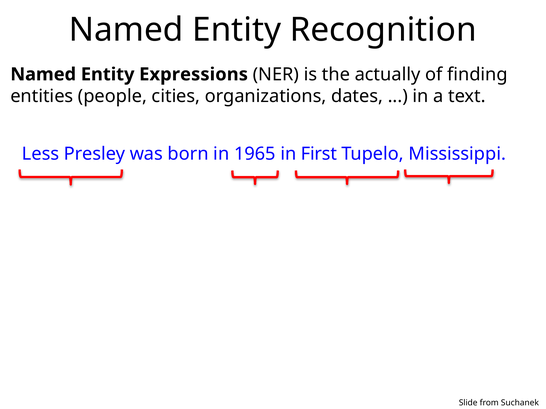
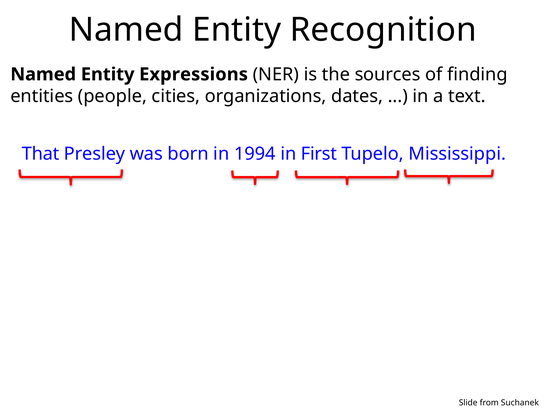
actually: actually -> sources
Less: Less -> That
1965: 1965 -> 1994
